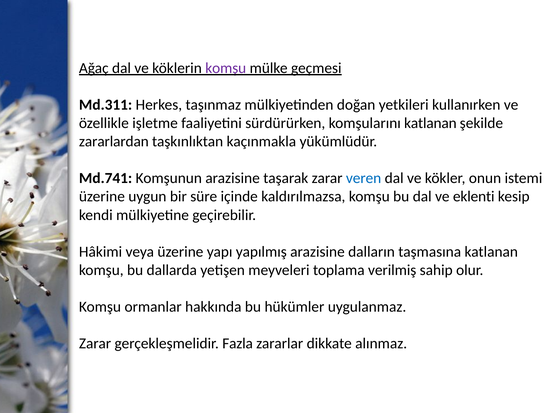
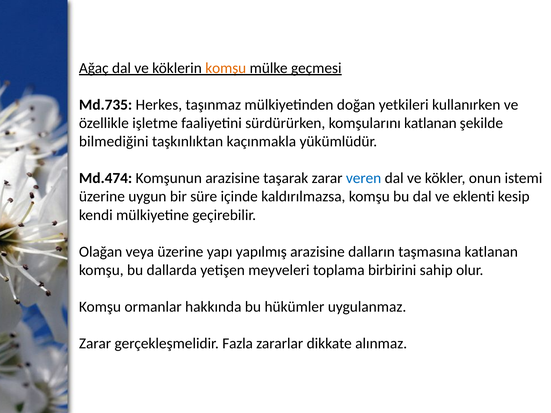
komşu at (226, 68) colour: purple -> orange
Md.311: Md.311 -> Md.735
zararlardan: zararlardan -> bilmediğini
Md.741: Md.741 -> Md.474
Hâkimi: Hâkimi -> Olağan
verilmiş: verilmiş -> birbirini
